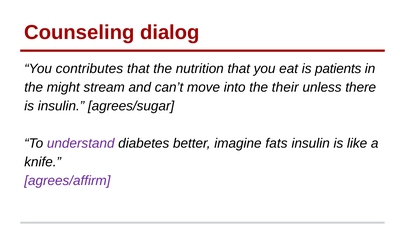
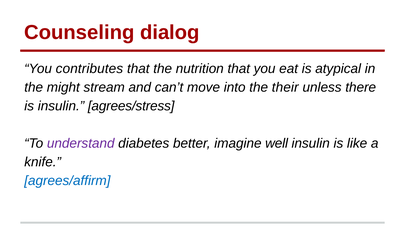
patients: patients -> atypical
agrees/sugar: agrees/sugar -> agrees/stress
fats: fats -> well
agrees/affirm colour: purple -> blue
